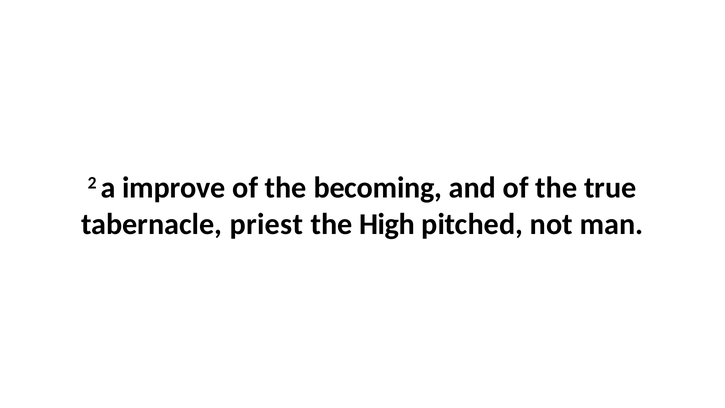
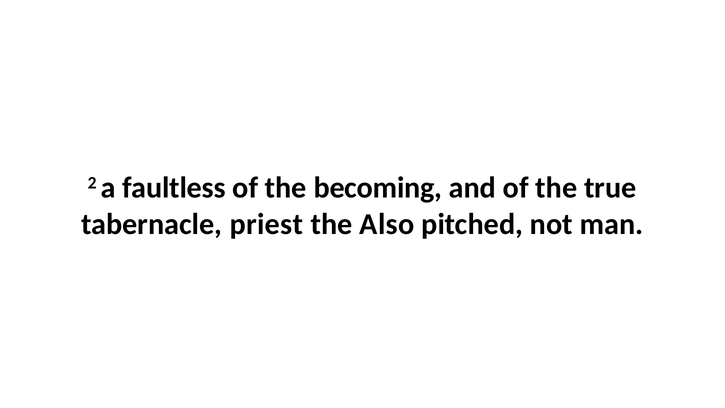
improve: improve -> faultless
High: High -> Also
